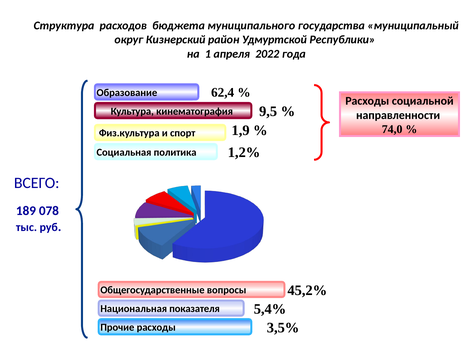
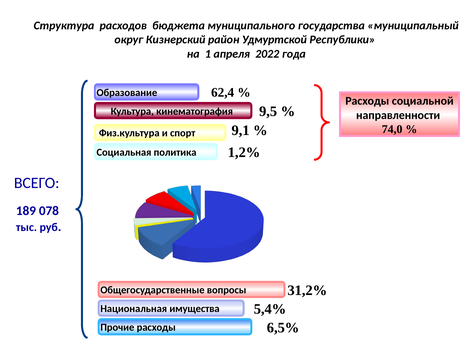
1,9: 1,9 -> 9,1
45,2%: 45,2% -> 31,2%
показателя: показателя -> имущества
3,5%: 3,5% -> 6,5%
